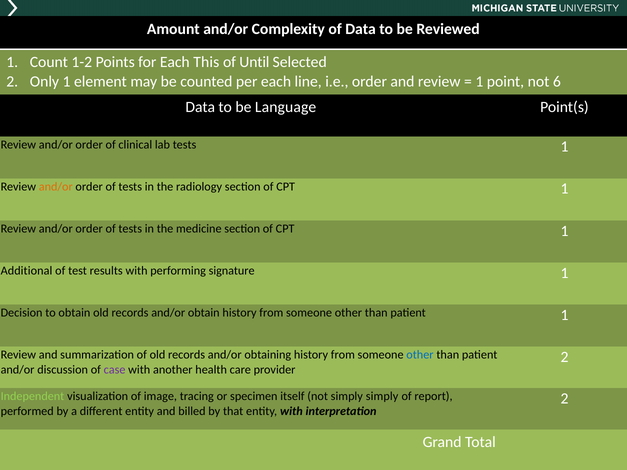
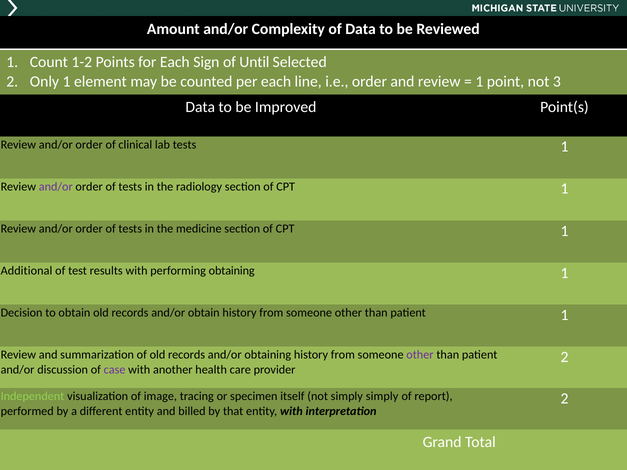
This: This -> Sign
6: 6 -> 3
Language: Language -> Improved
and/or at (56, 187) colour: orange -> purple
performing signature: signature -> obtaining
other at (420, 355) colour: blue -> purple
